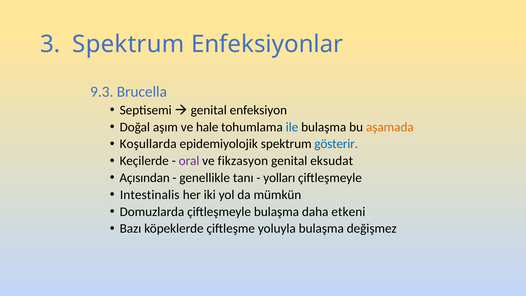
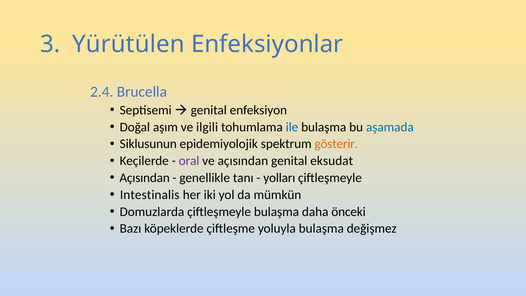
Spektrum at (128, 44): Spektrum -> Yürütülen
9.3: 9.3 -> 2.4
hale: hale -> ilgili
aşamada colour: orange -> blue
Koşullarda: Koşullarda -> Siklusunun
gösterir colour: blue -> orange
ve fikzasyon: fikzasyon -> açısından
etkeni: etkeni -> önceki
